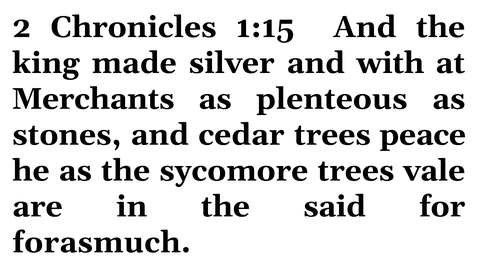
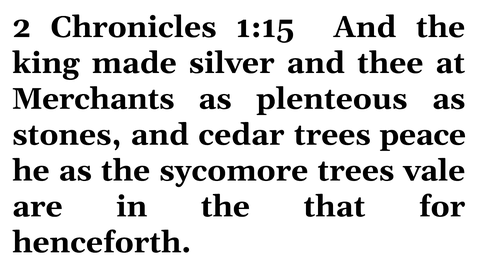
with: with -> thee
said: said -> that
forasmuch: forasmuch -> henceforth
